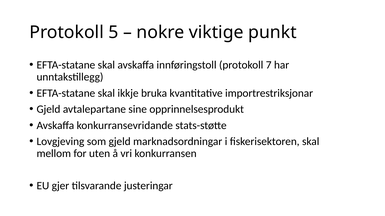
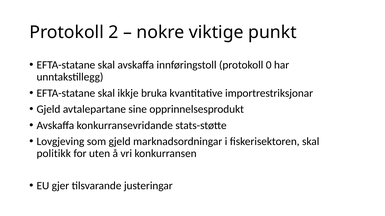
5: 5 -> 2
7: 7 -> 0
mellom: mellom -> politikk
